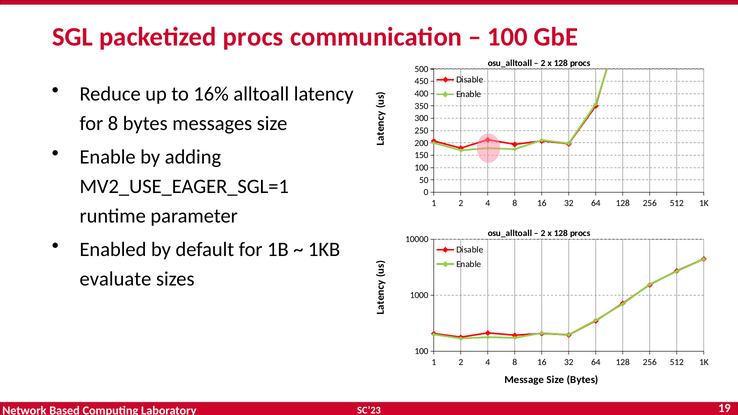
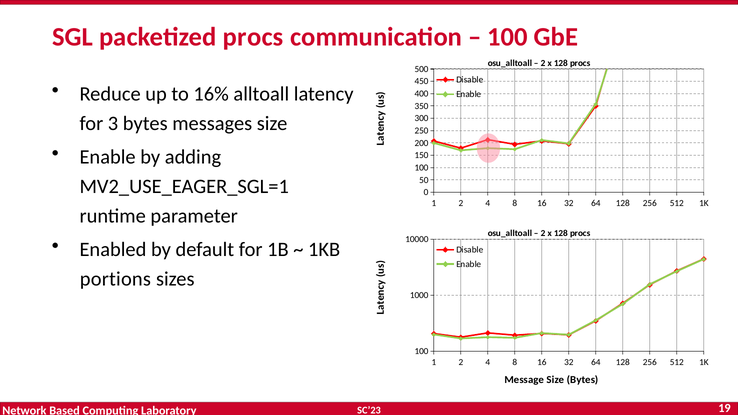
for 8: 8 -> 3
evaluate: evaluate -> portions
